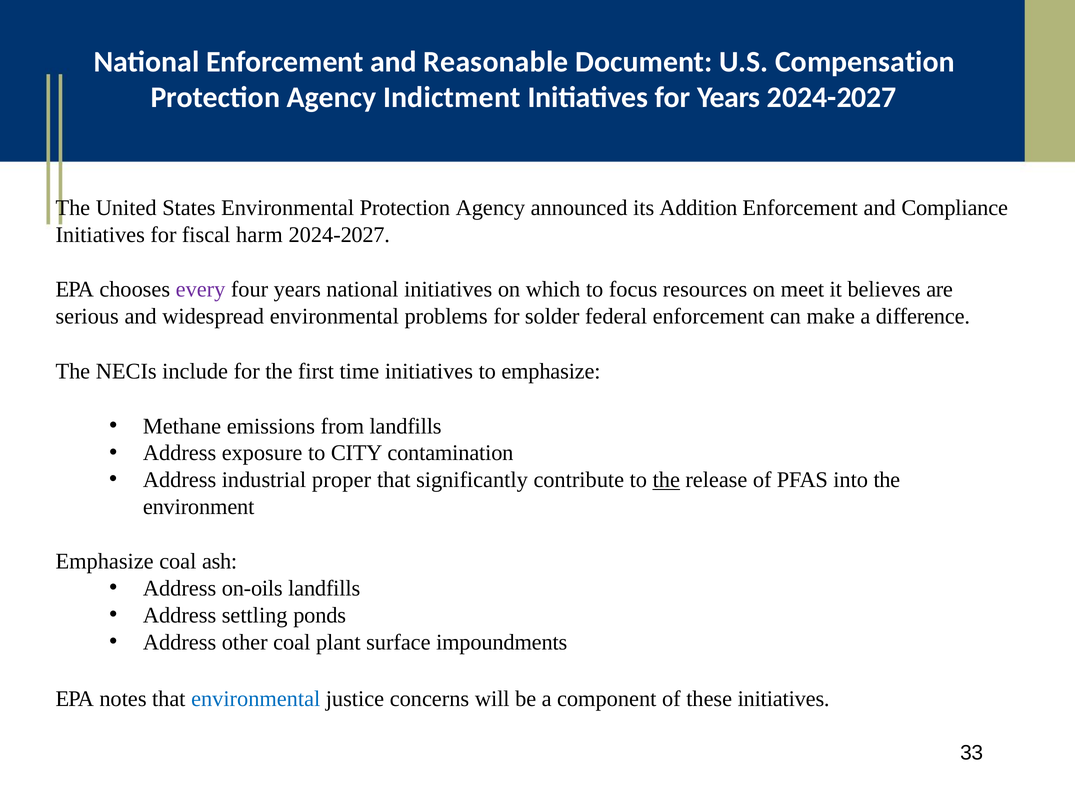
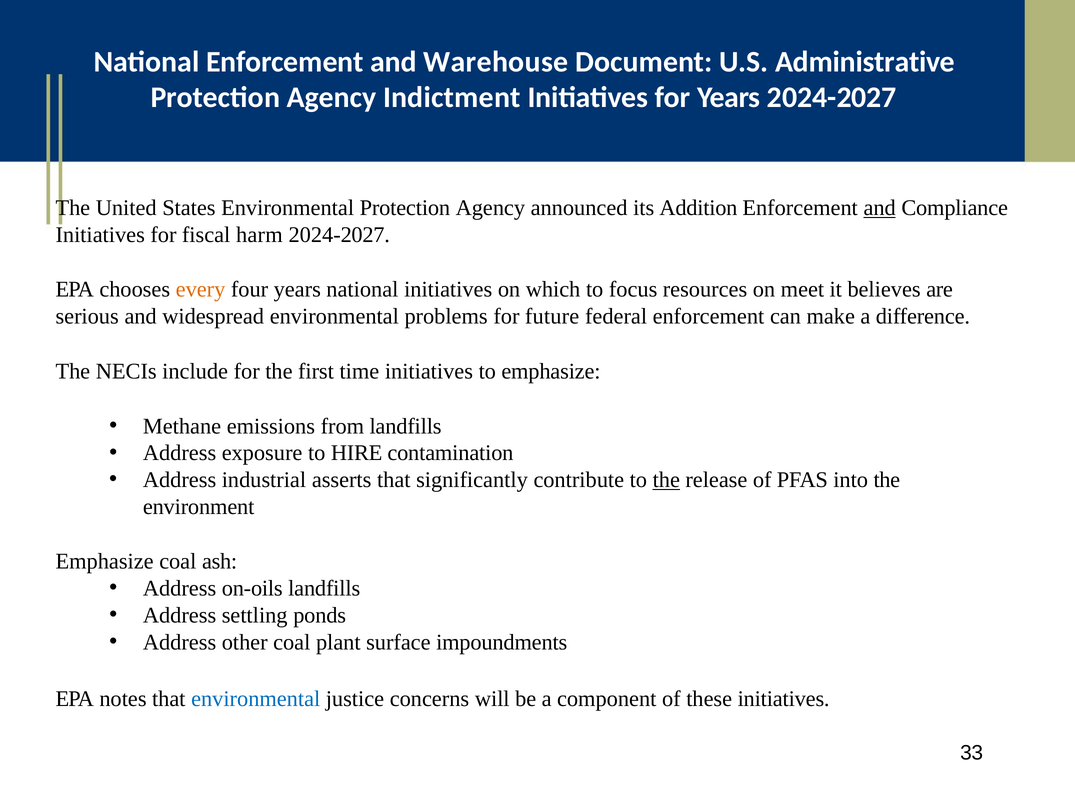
Reasonable: Reasonable -> Warehouse
Compensation: Compensation -> Administrative
and at (880, 208) underline: none -> present
every colour: purple -> orange
solder: solder -> future
CITY: CITY -> HIRE
proper: proper -> asserts
